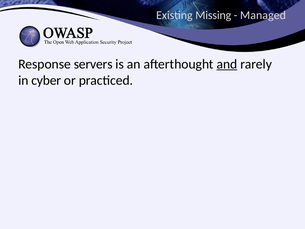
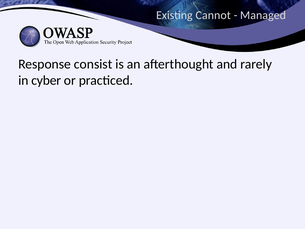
Missing: Missing -> Cannot
servers: servers -> consist
and underline: present -> none
